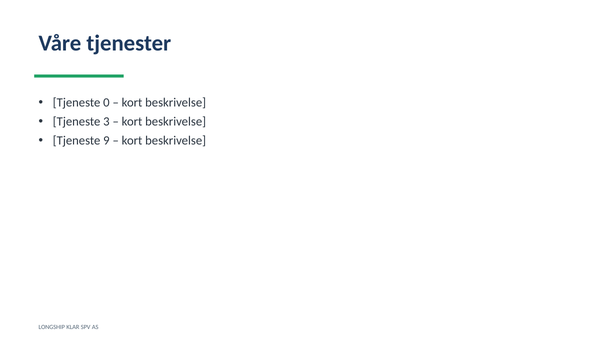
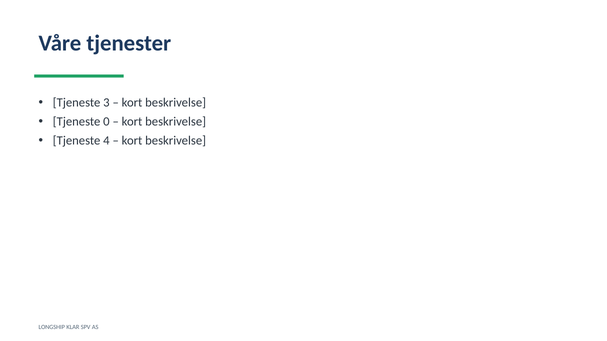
0: 0 -> 3
3: 3 -> 0
9: 9 -> 4
